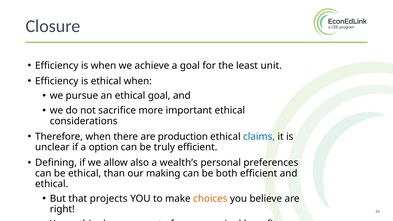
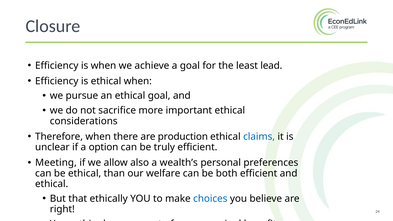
unit: unit -> lead
Defining: Defining -> Meeting
making: making -> welfare
projects: projects -> ethically
choices colour: orange -> blue
